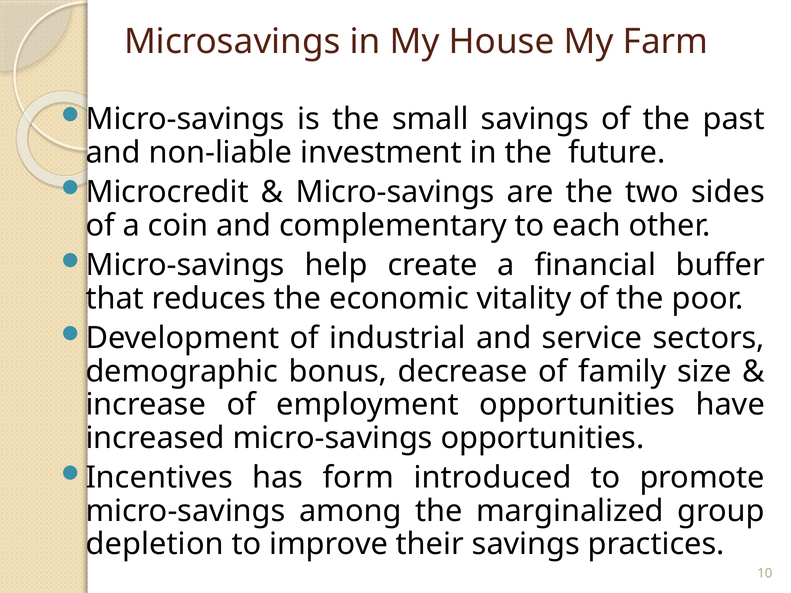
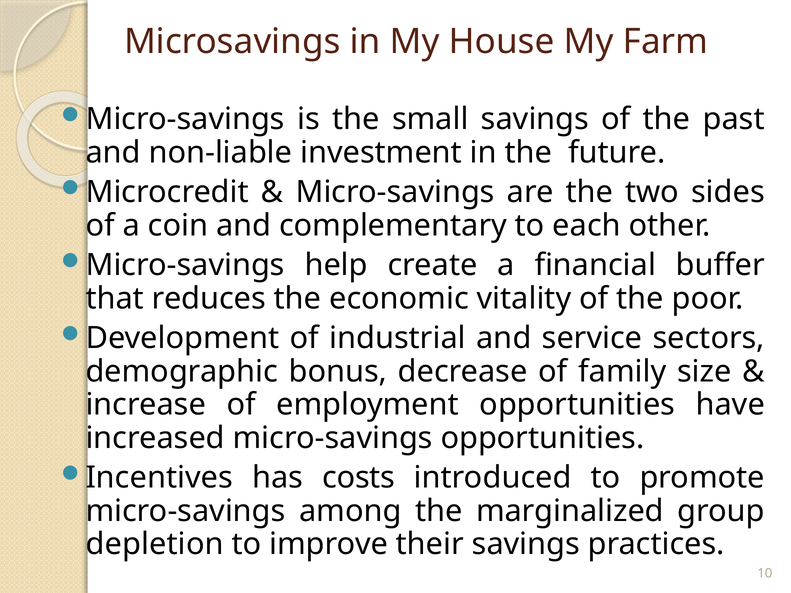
form: form -> costs
